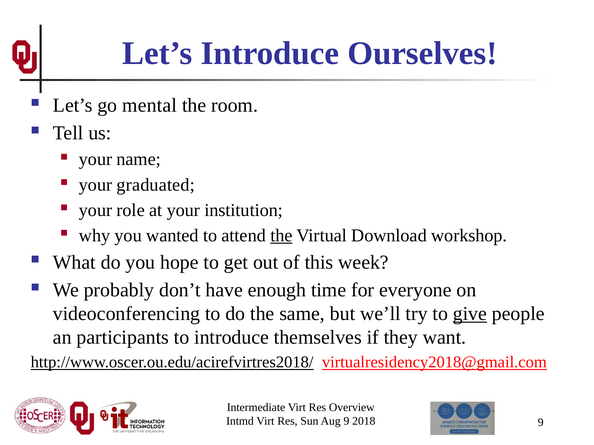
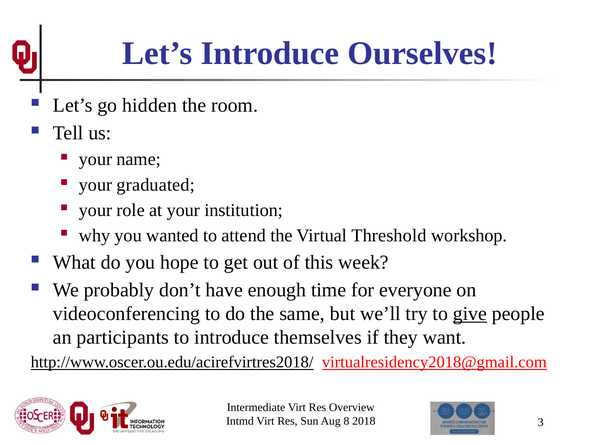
mental: mental -> hidden
the at (281, 236) underline: present -> none
Download: Download -> Threshold
Aug 9: 9 -> 8
2018 9: 9 -> 3
